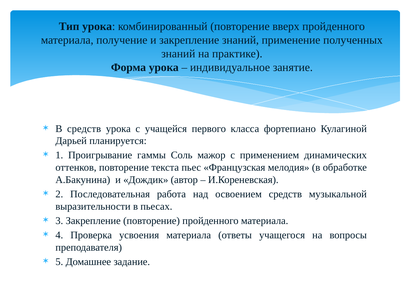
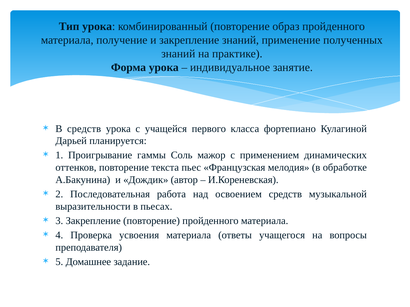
вверх: вверх -> образ
